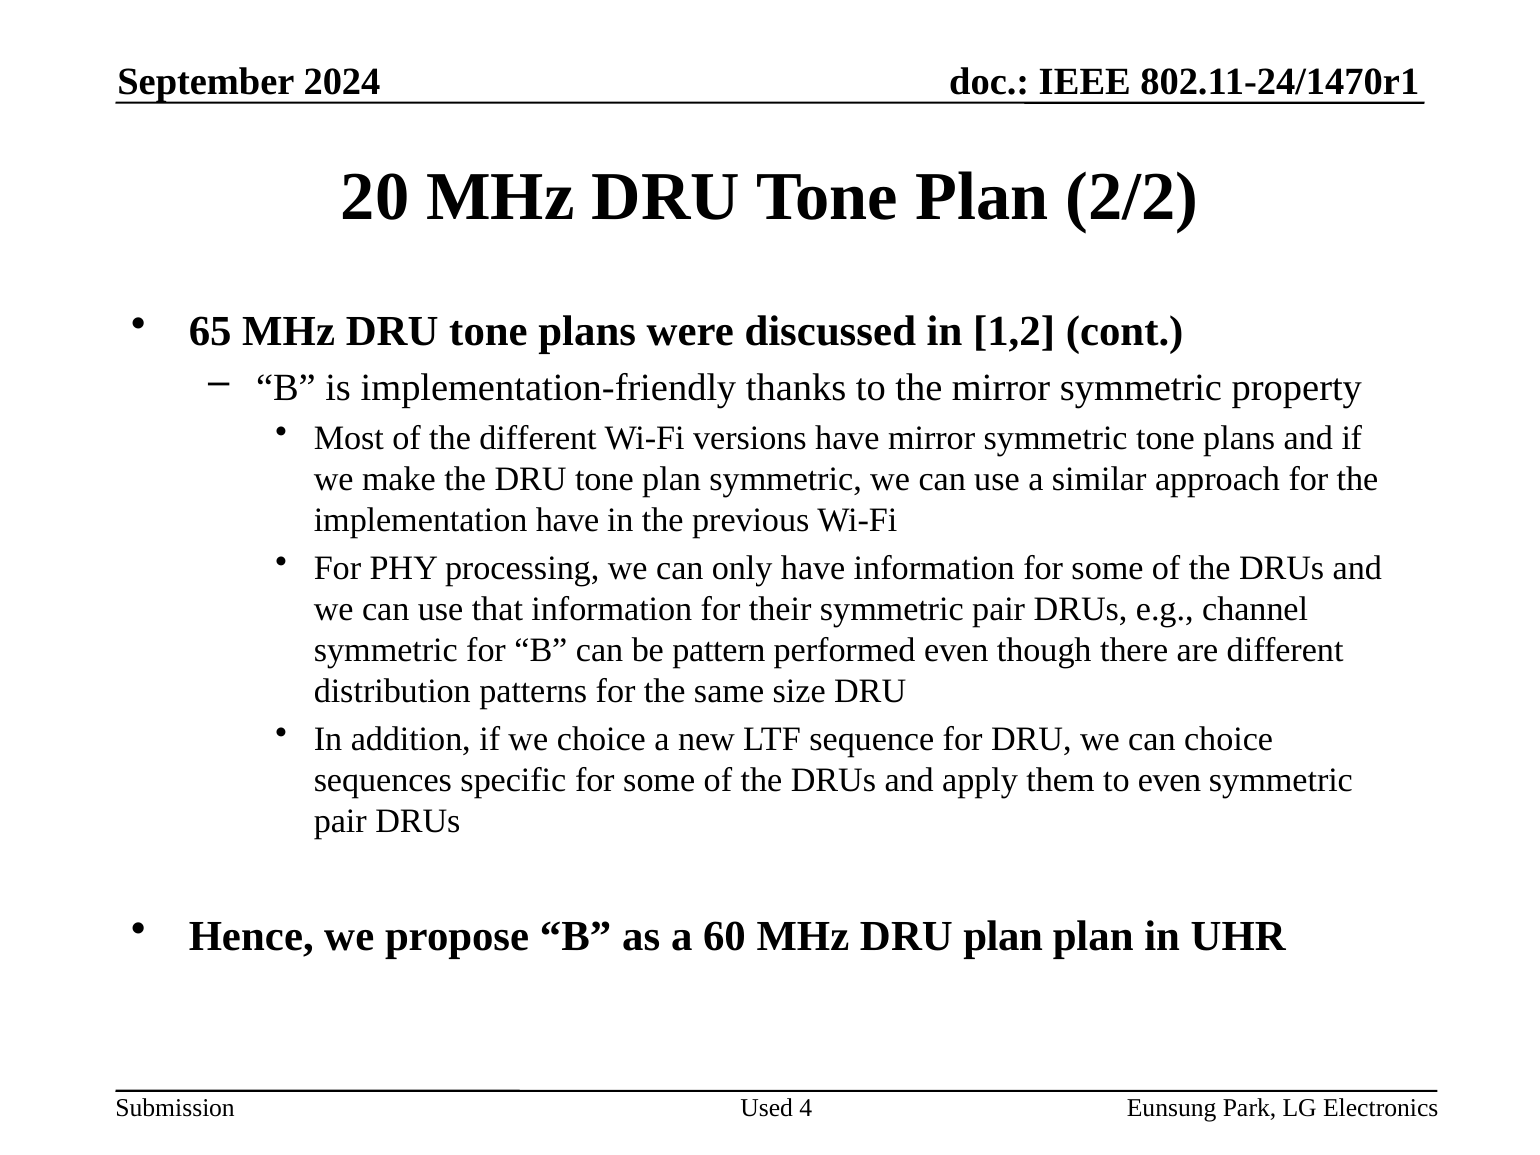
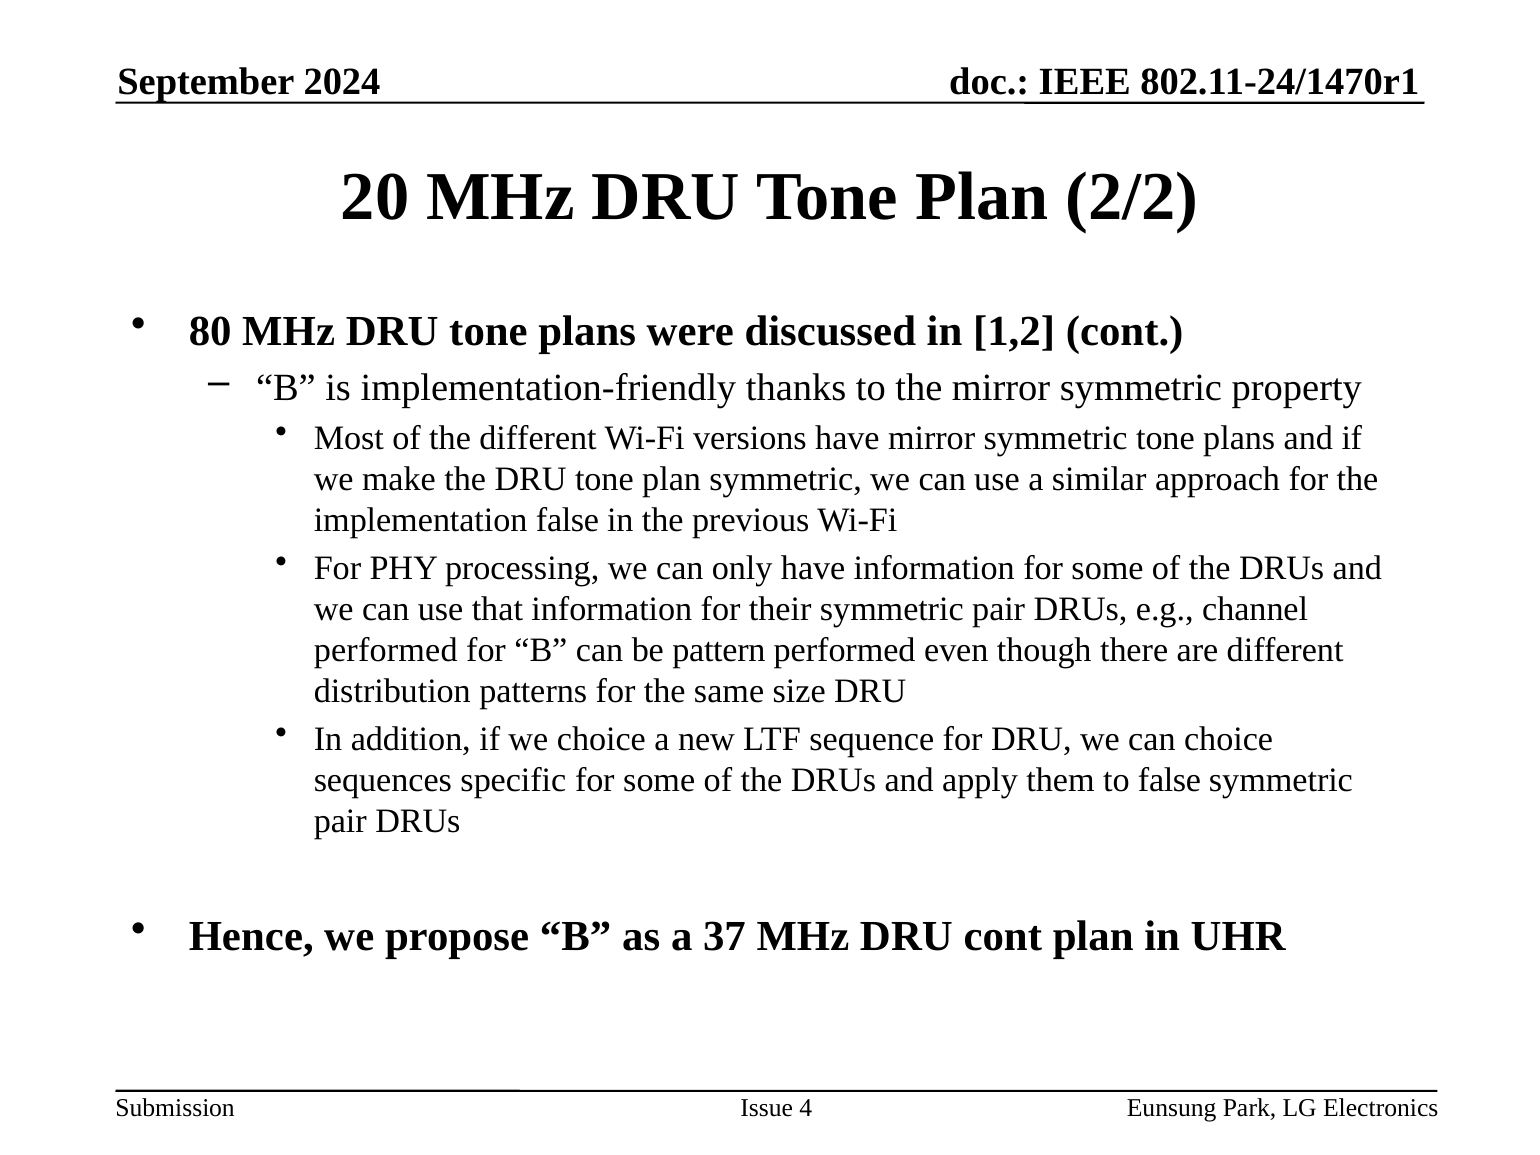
65: 65 -> 80
implementation have: have -> false
symmetric at (386, 650): symmetric -> performed
to even: even -> false
60: 60 -> 37
DRU plan: plan -> cont
Used: Used -> Issue
